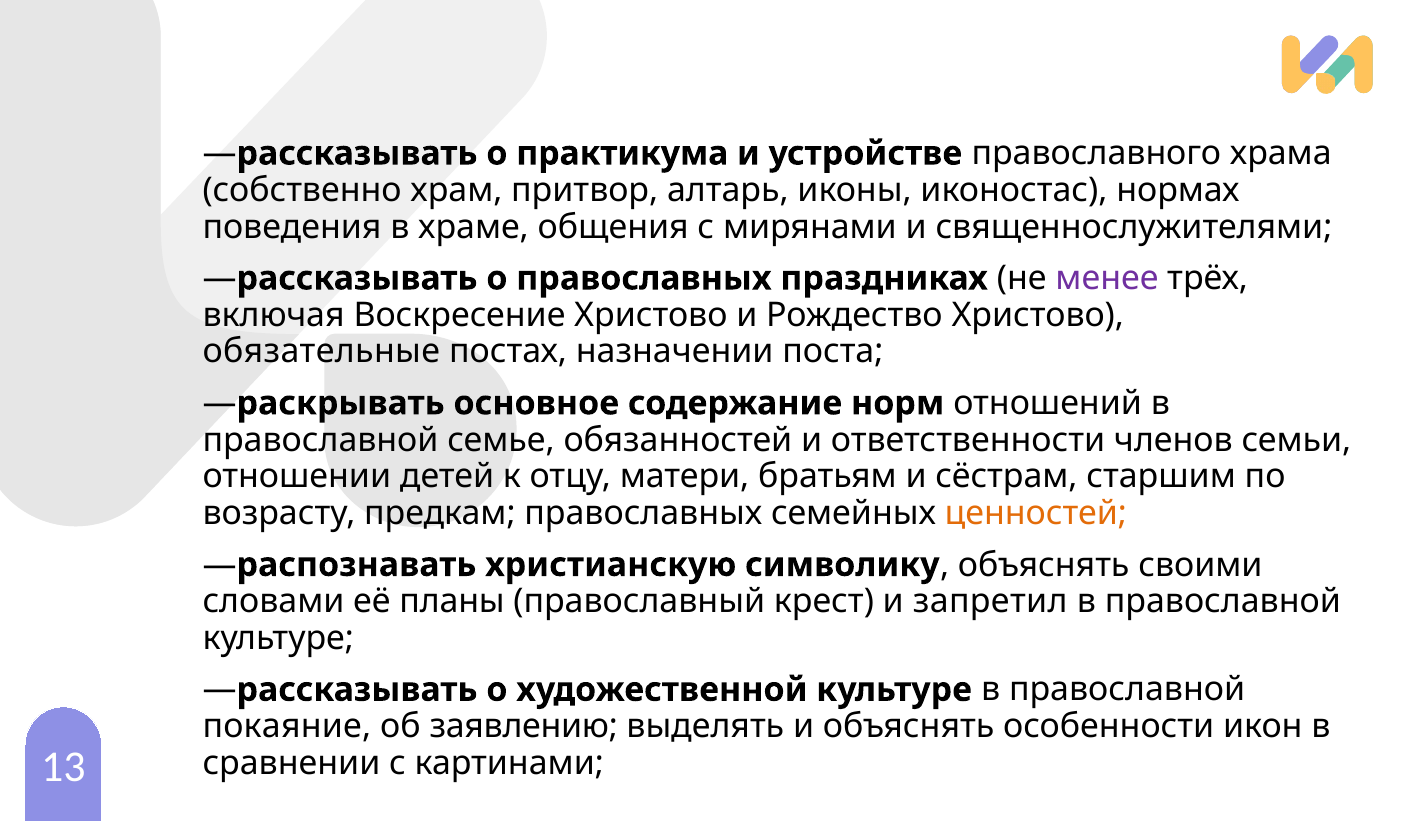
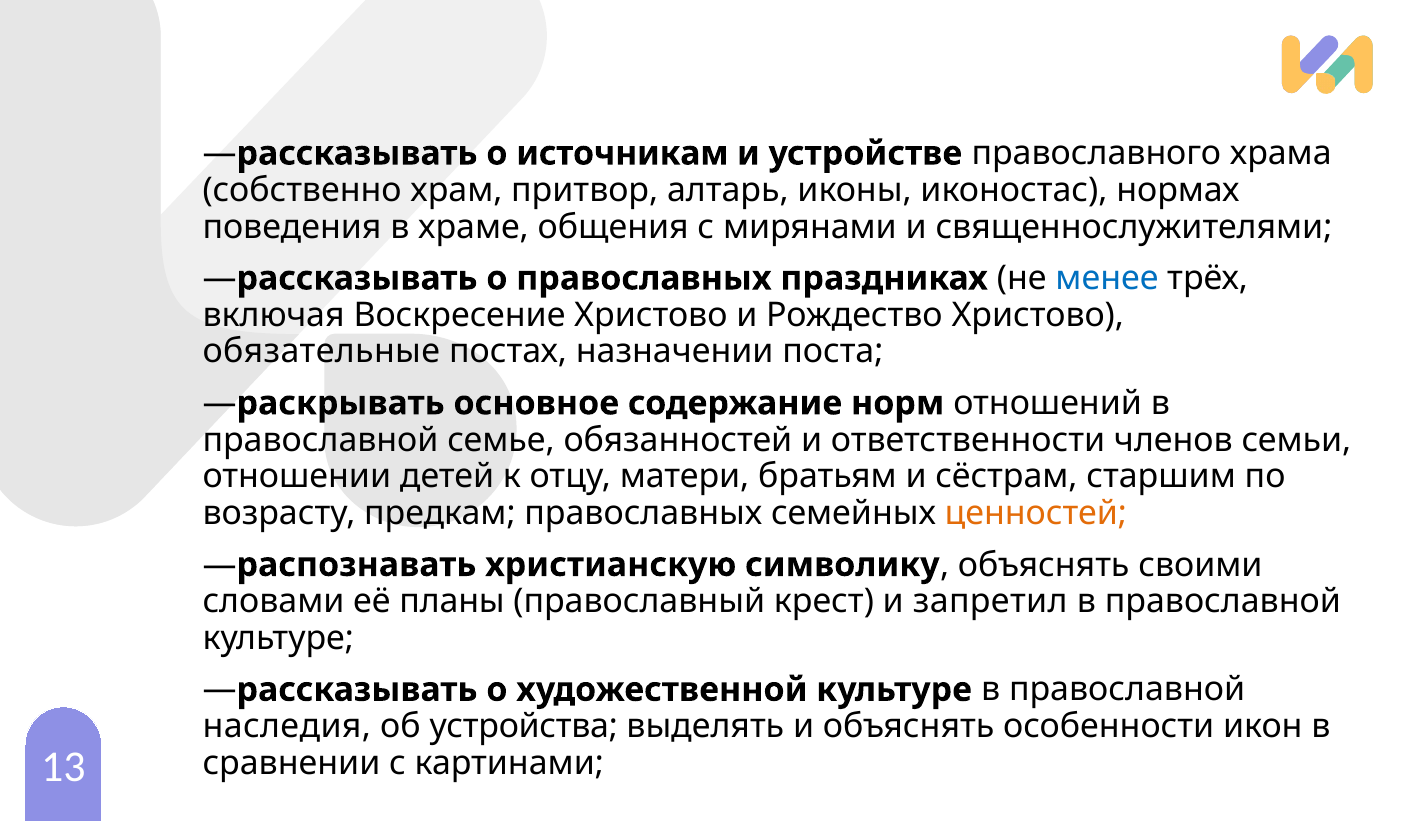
практикума: практикума -> источникам
менее colour: purple -> blue
покаяние: покаяние -> наследия
заявлению: заявлению -> устройства
